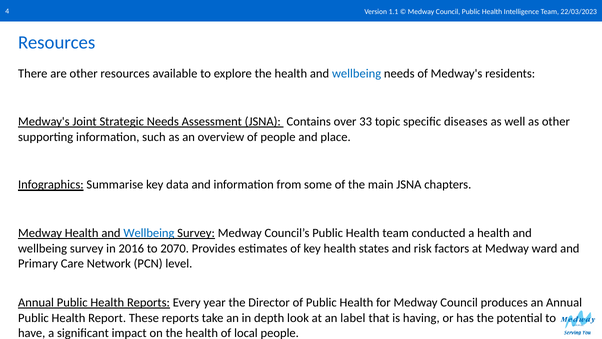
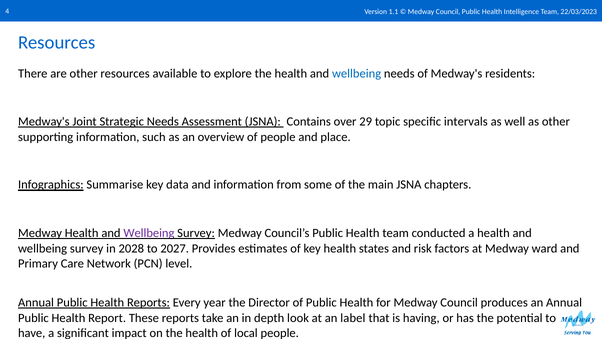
33: 33 -> 29
diseases: diseases -> intervals
Wellbeing at (149, 233) colour: blue -> purple
2016: 2016 -> 2028
2070: 2070 -> 2027
